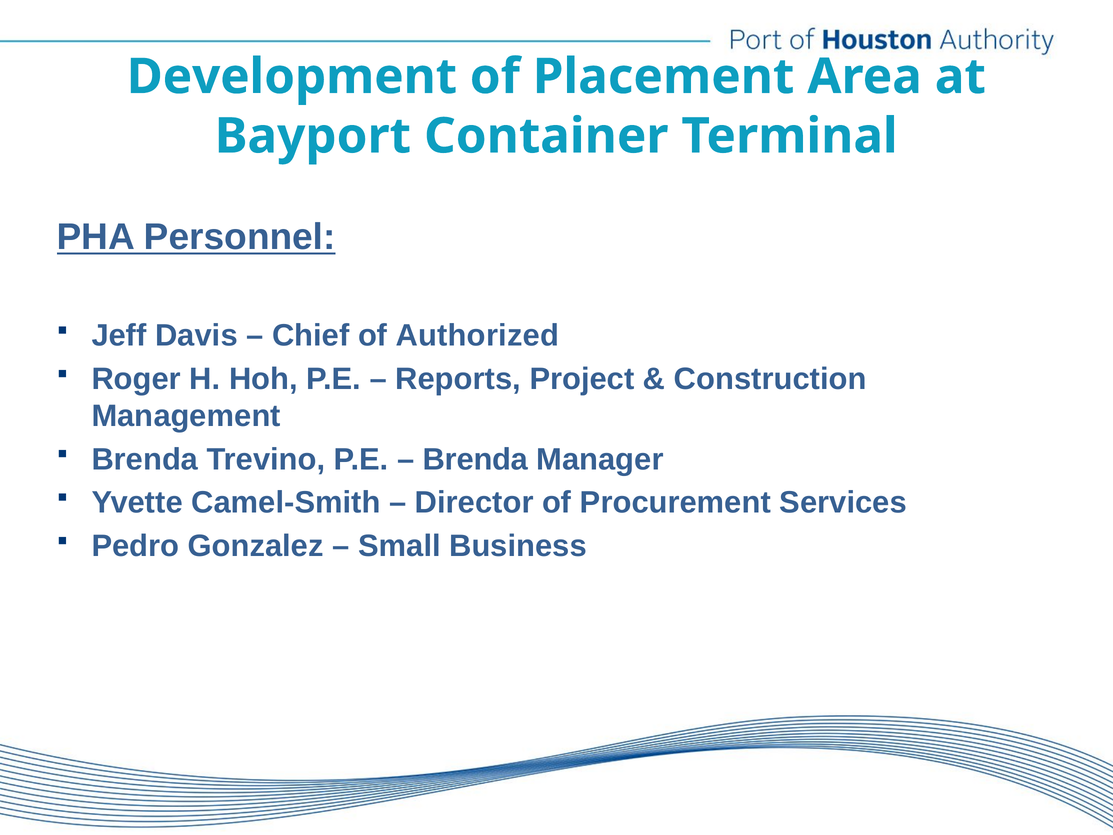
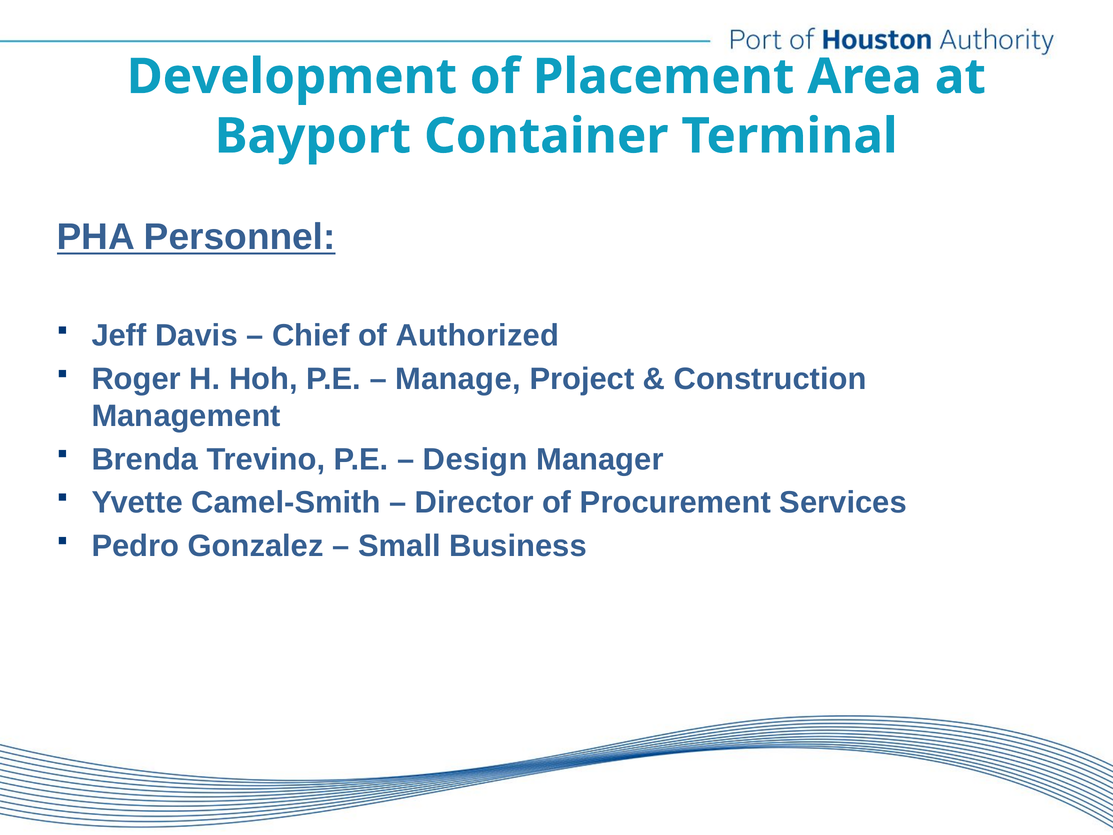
Reports: Reports -> Manage
Brenda at (475, 459): Brenda -> Design
